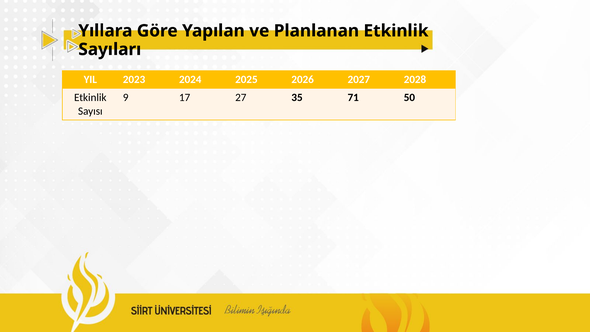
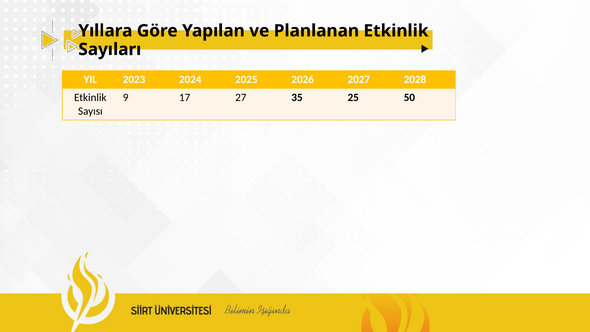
71: 71 -> 25
